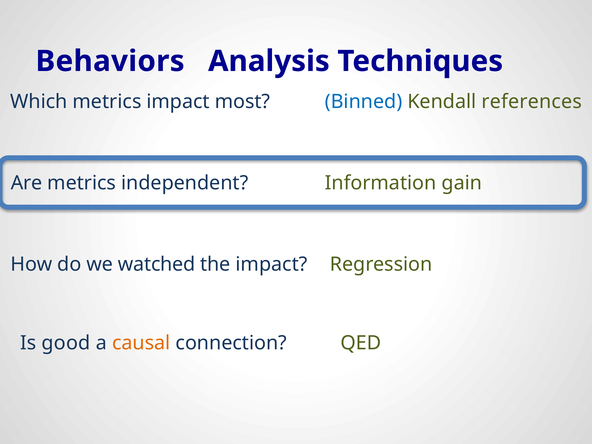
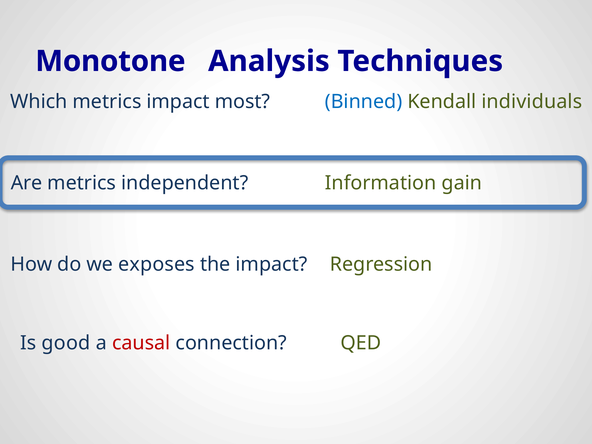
Behaviors: Behaviors -> Monotone
references: references -> individuals
watched: watched -> exposes
causal colour: orange -> red
